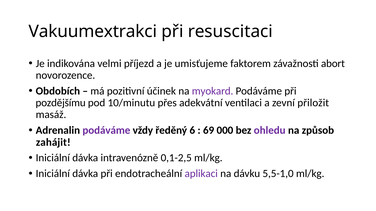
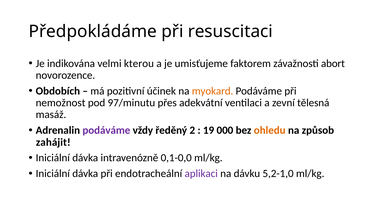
Vakuumextrakci: Vakuumextrakci -> Předpokládáme
příjezd: příjezd -> kterou
myokard colour: purple -> orange
pozdějšímu: pozdějšímu -> nemožnost
10/minutu: 10/minutu -> 97/minutu
přiložit: přiložit -> tělesná
6: 6 -> 2
69: 69 -> 19
ohledu colour: purple -> orange
0,1-2,5: 0,1-2,5 -> 0,1-0,0
5,5-1,0: 5,5-1,0 -> 5,2-1,0
